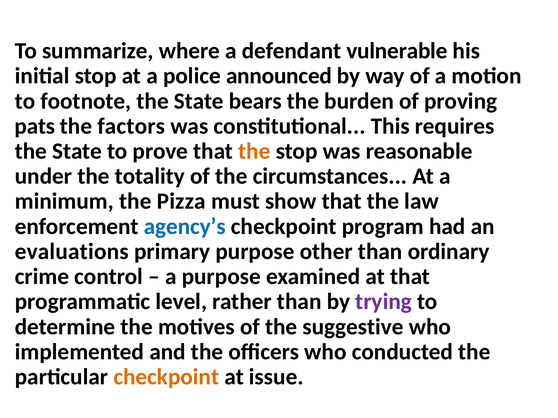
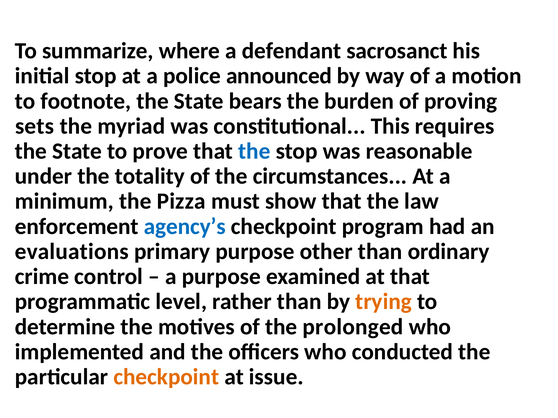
vulnerable: vulnerable -> sacrosanct
pats: pats -> sets
factors: factors -> myriad
the at (254, 151) colour: orange -> blue
trying colour: purple -> orange
suggestive: suggestive -> prolonged
